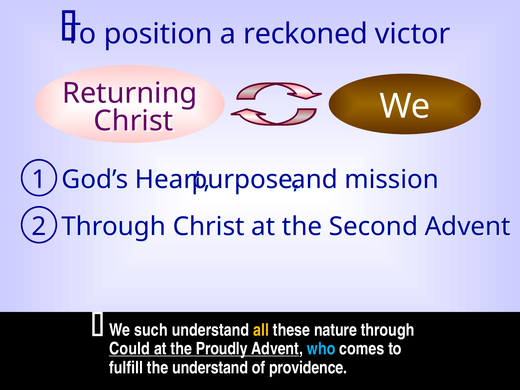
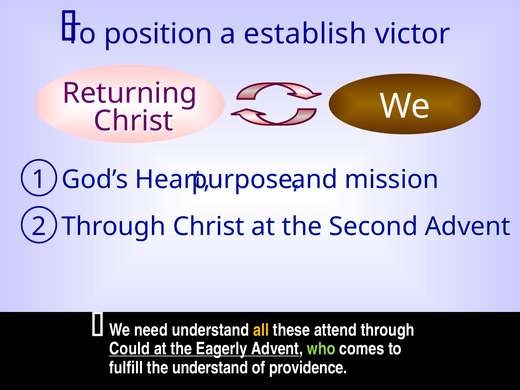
reckoned: reckoned -> establish
such: such -> need
nature: nature -> attend
Proudly: Proudly -> Eagerly
who colour: light blue -> light green
